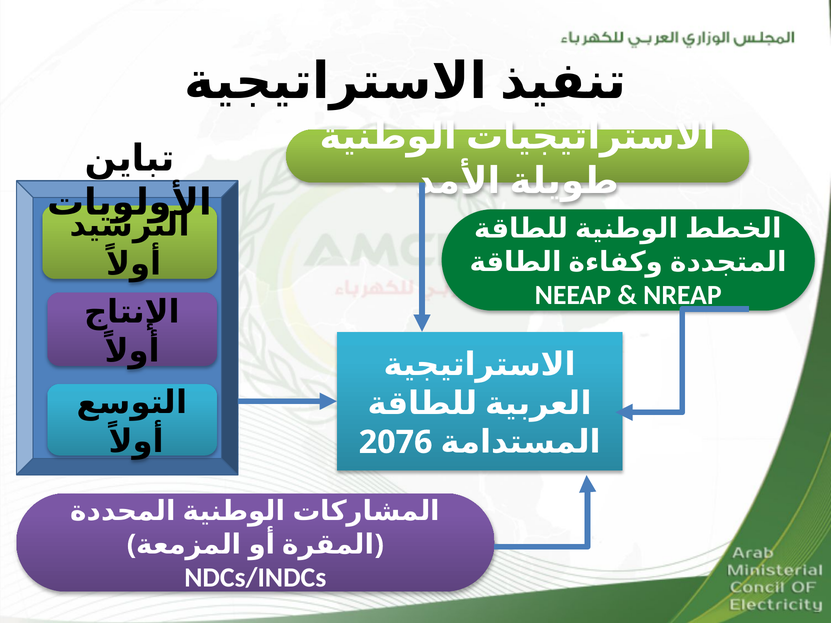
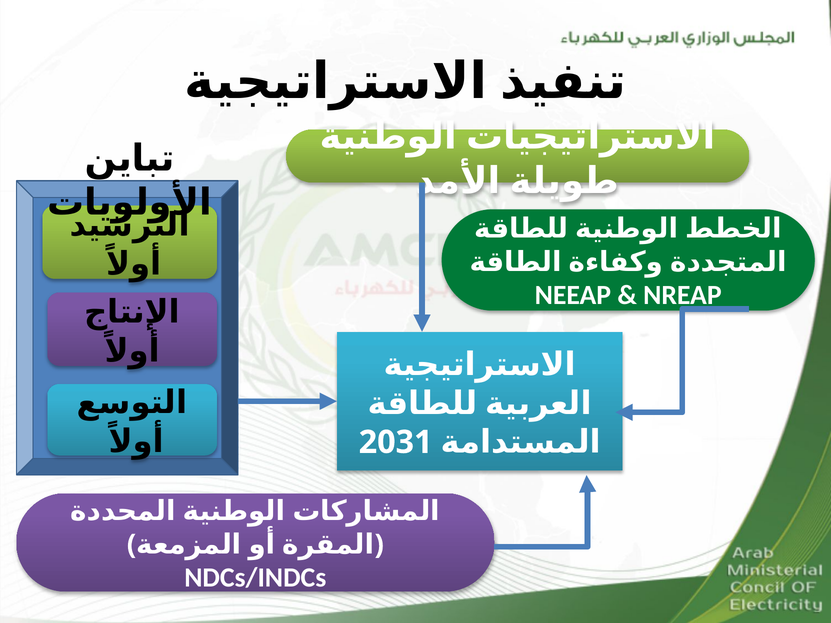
2076: 2076 -> 2031
